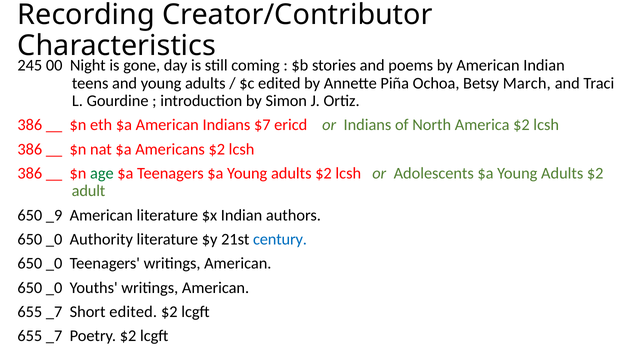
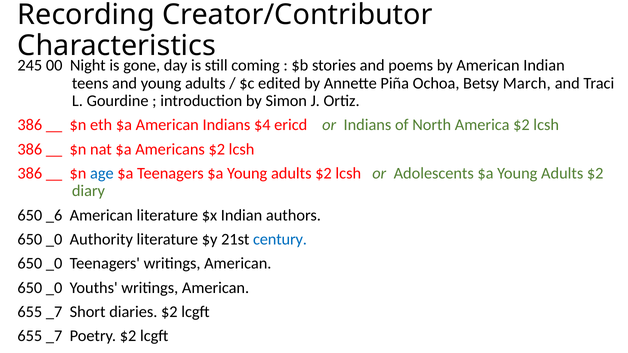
$7: $7 -> $4
age colour: green -> blue
adult: adult -> diary
_9: _9 -> _6
Short edited: edited -> diaries
